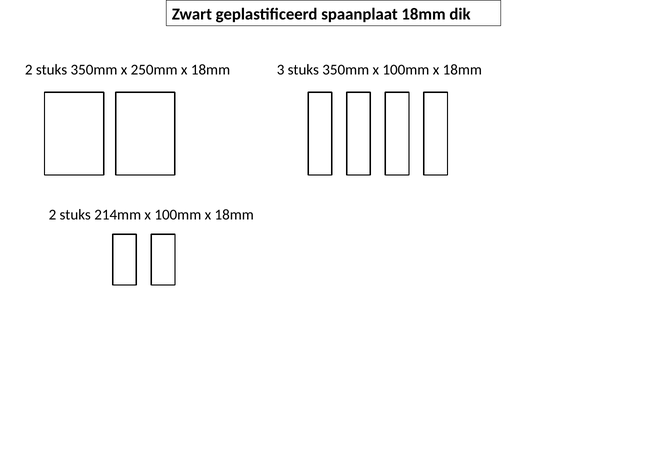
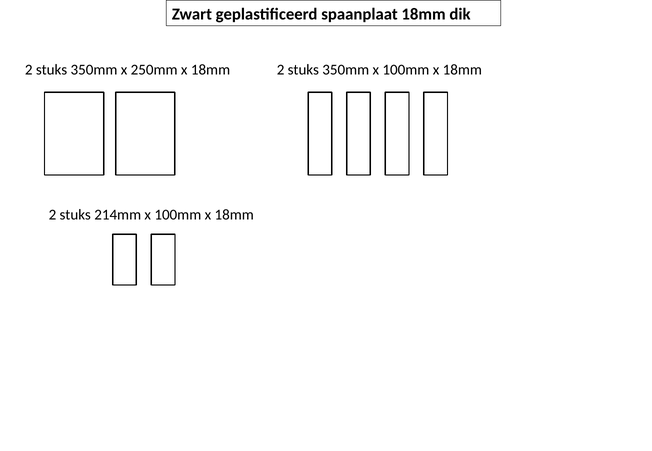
250mm x 18mm 3: 3 -> 2
